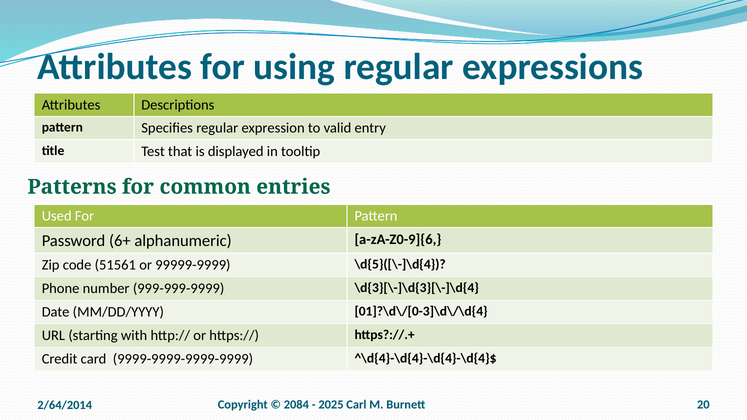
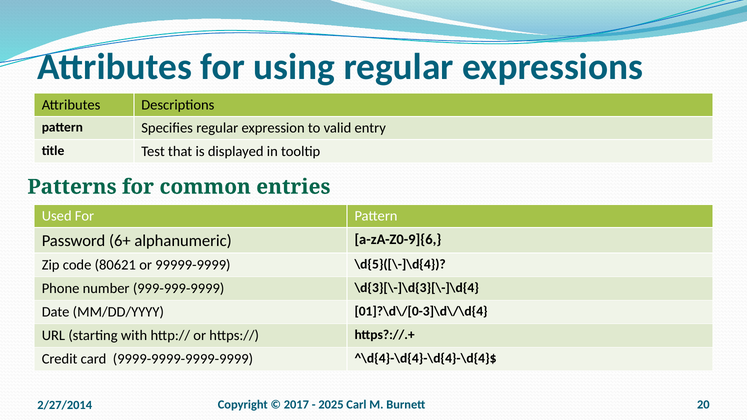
51561: 51561 -> 80621
2084: 2084 -> 2017
2/64/2014: 2/64/2014 -> 2/27/2014
